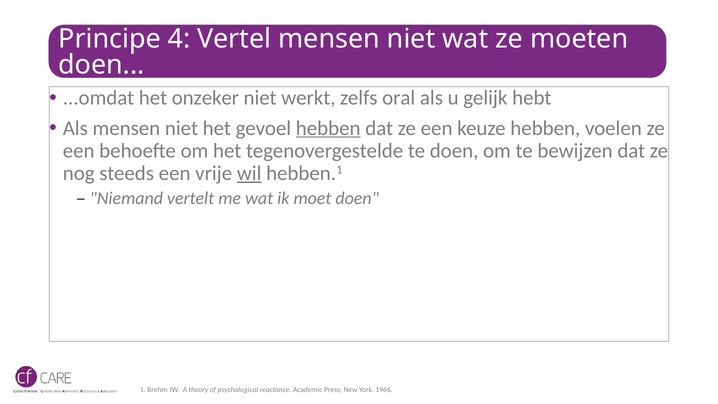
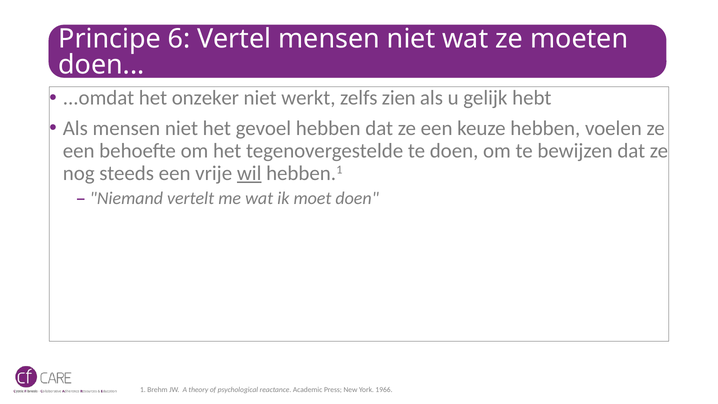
4: 4 -> 6
oral: oral -> zien
hebben at (328, 128) underline: present -> none
